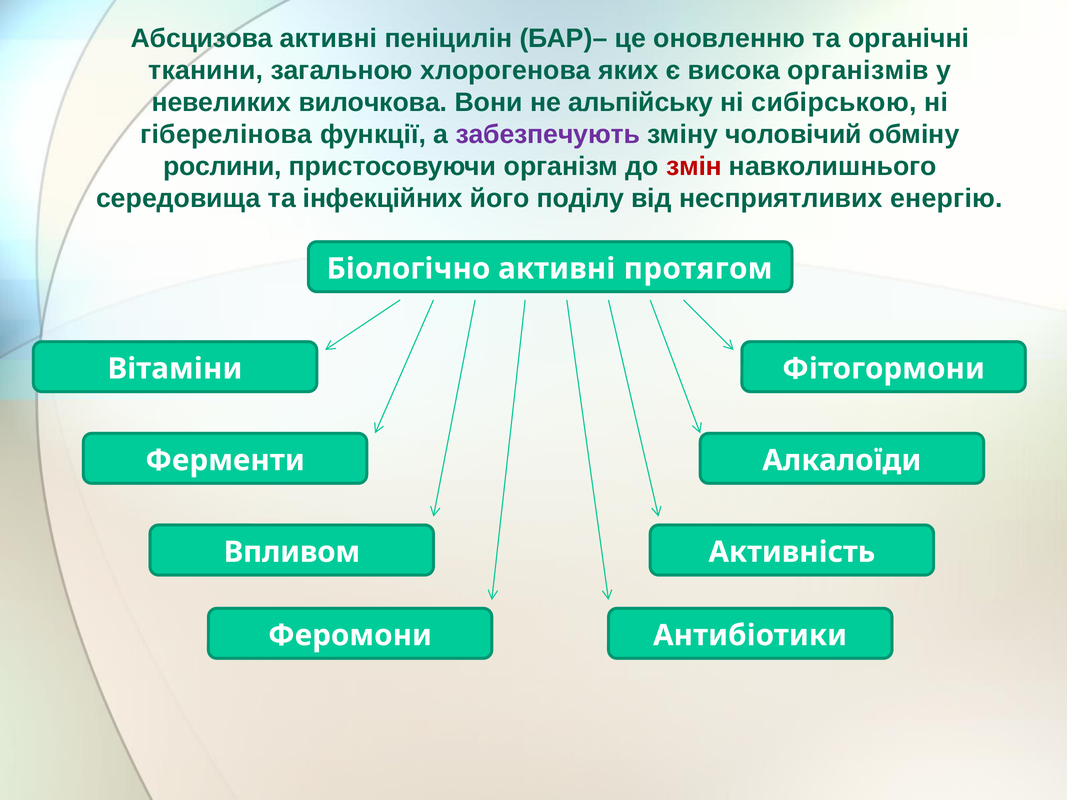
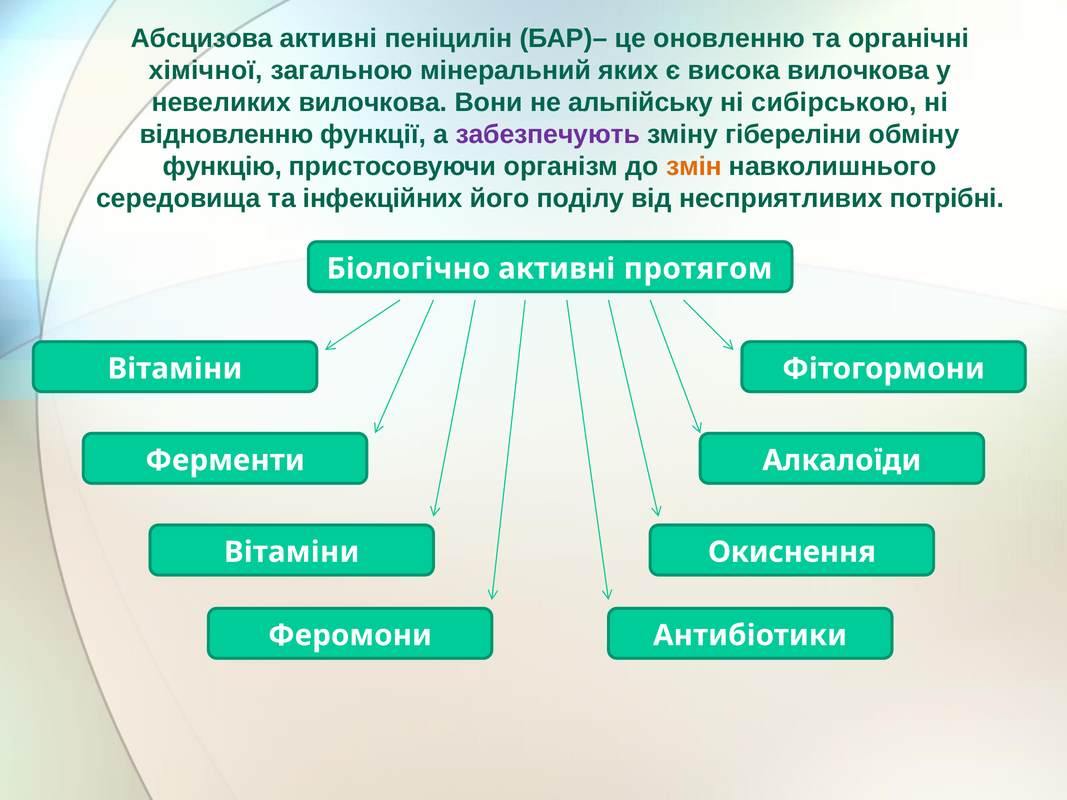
тканини: тканини -> хімічної
хлорогенова: хлорогенова -> мінеральний
висока організмів: організмів -> вилочкова
гіберелінова: гіберелінова -> відновленню
чоловічий: чоловічий -> гібереліни
рослини: рослини -> функцію
змін colour: red -> orange
енергію: енергію -> потрібні
Впливом at (292, 552): Впливом -> Вітаміни
Активність: Активність -> Окиснення
